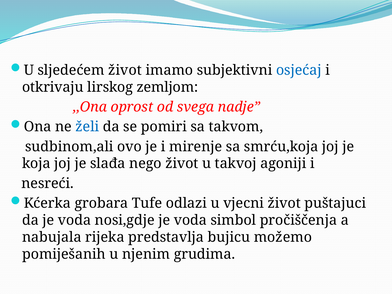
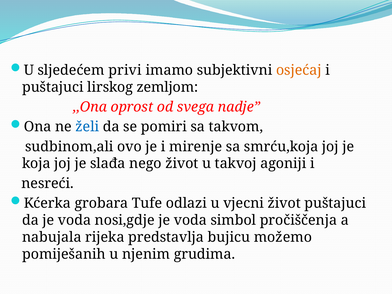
sljedećem život: život -> privi
osjećaj colour: blue -> orange
otkrivaju at (53, 87): otkrivaju -> puštajuci
